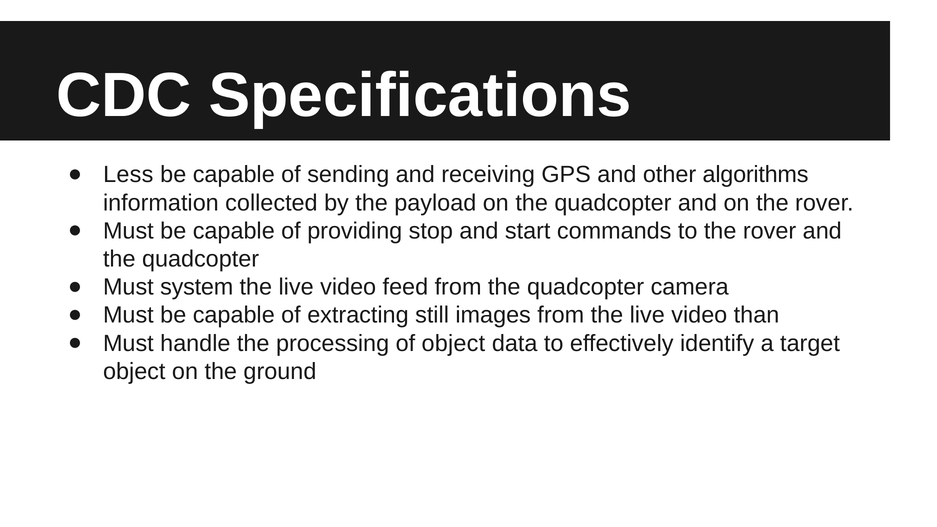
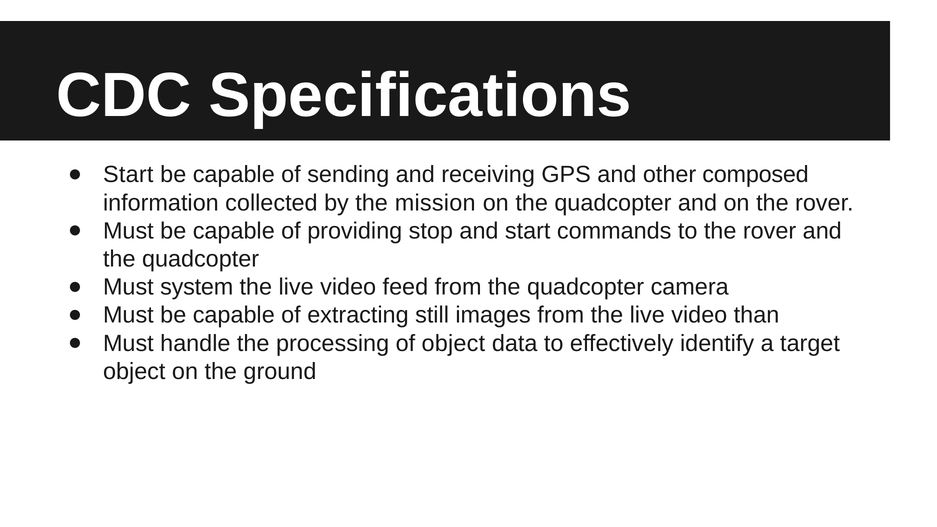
Less at (128, 175): Less -> Start
algorithms: algorithms -> composed
payload: payload -> mission
